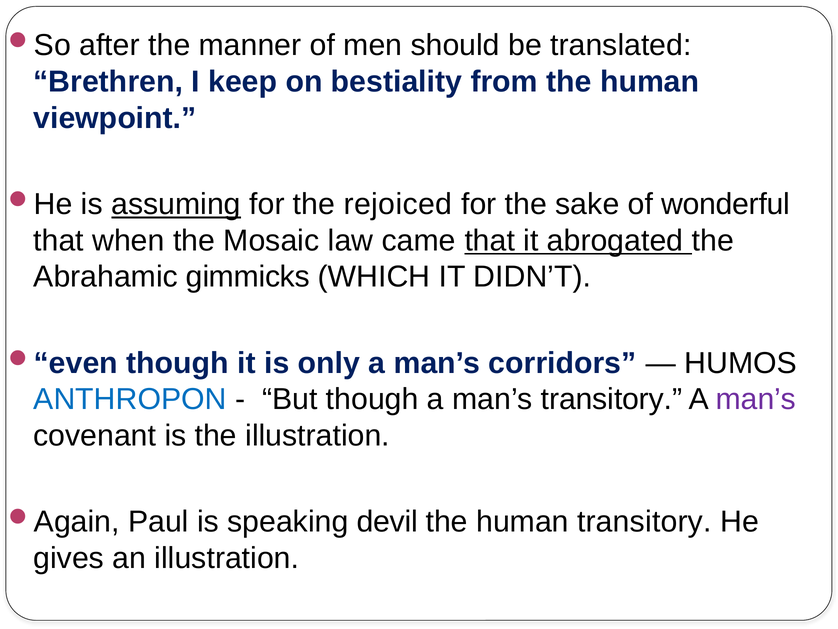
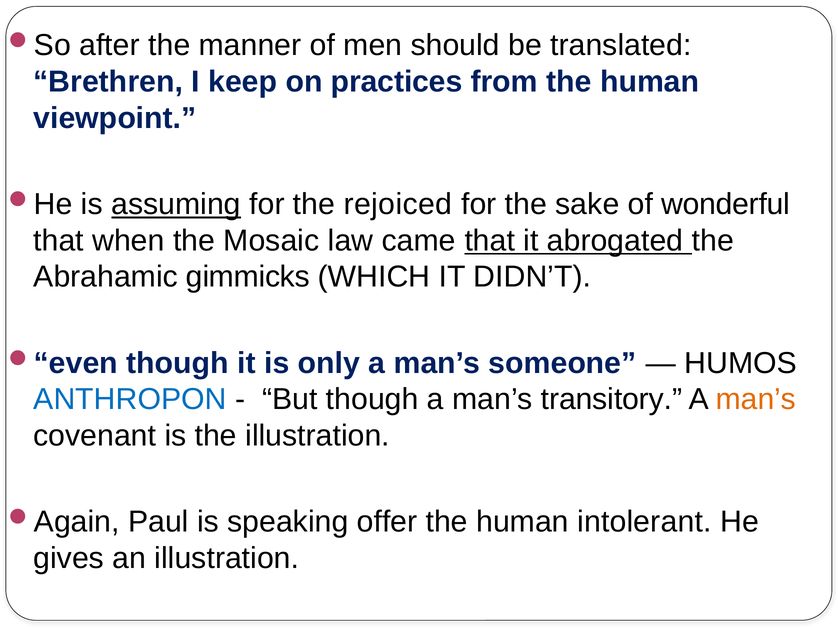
bestiality: bestiality -> practices
corridors: corridors -> someone
man’s at (756, 399) colour: purple -> orange
devil: devil -> offer
human transitory: transitory -> intolerant
